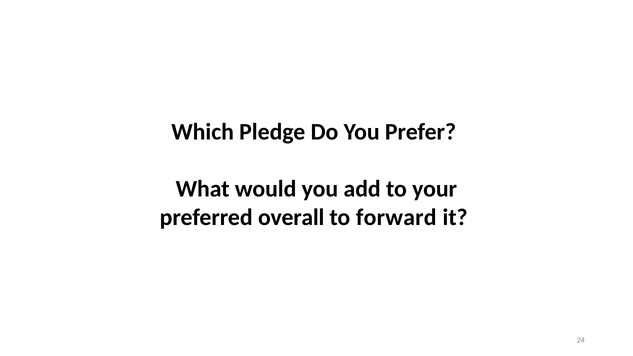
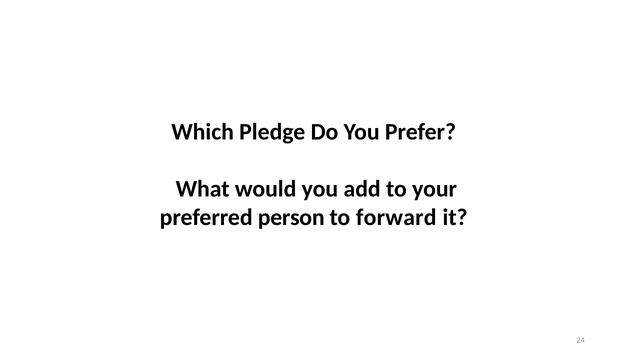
overall: overall -> person
